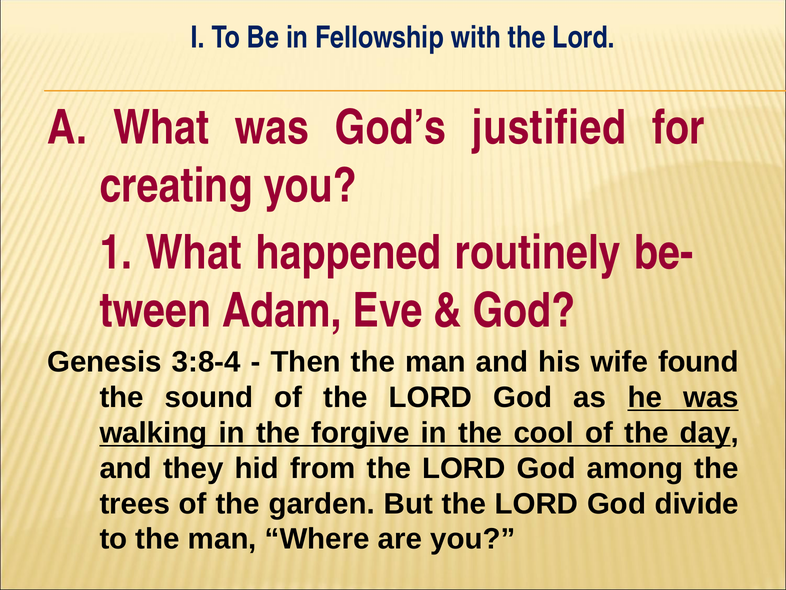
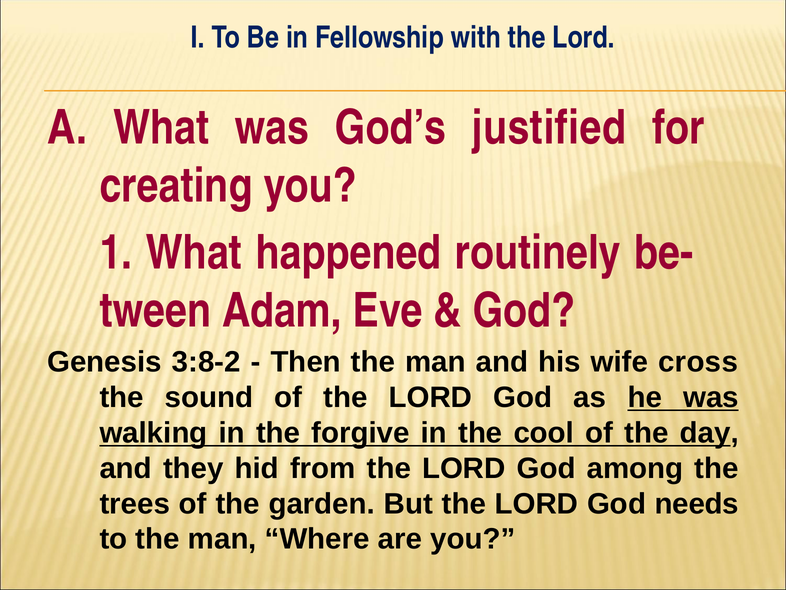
3:8-4: 3:8-4 -> 3:8-2
found: found -> cross
divide: divide -> needs
